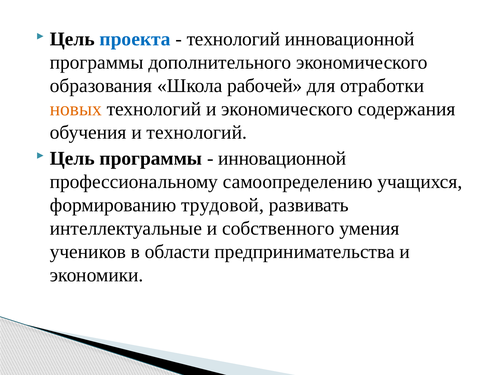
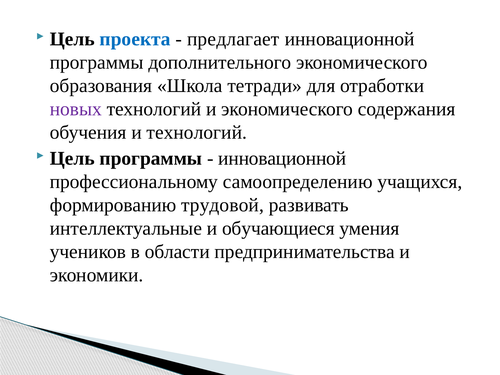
технологий at (233, 39): технологий -> предлагает
рабочей: рабочей -> тетради
новых colour: orange -> purple
собственного: собственного -> обучающиеся
